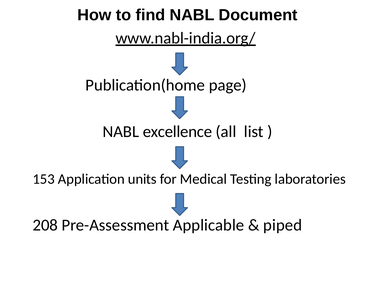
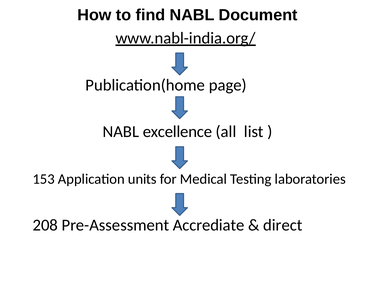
Applicable: Applicable -> Accrediate
piped: piped -> direct
